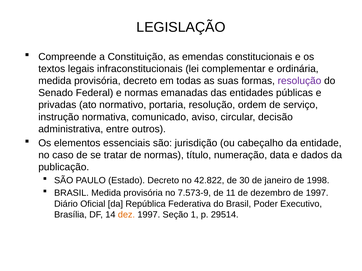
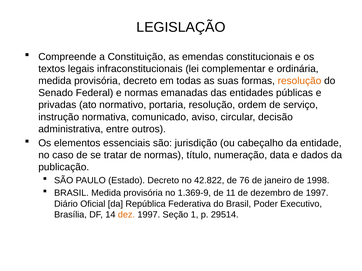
resolução at (299, 81) colour: purple -> orange
30: 30 -> 76
7.573-9: 7.573-9 -> 1.369-9
